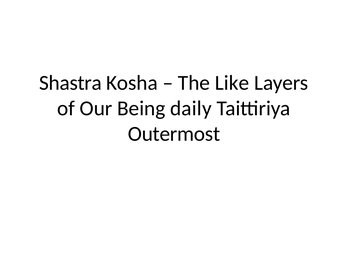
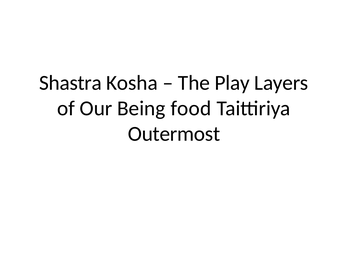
Like: Like -> Play
daily: daily -> food
